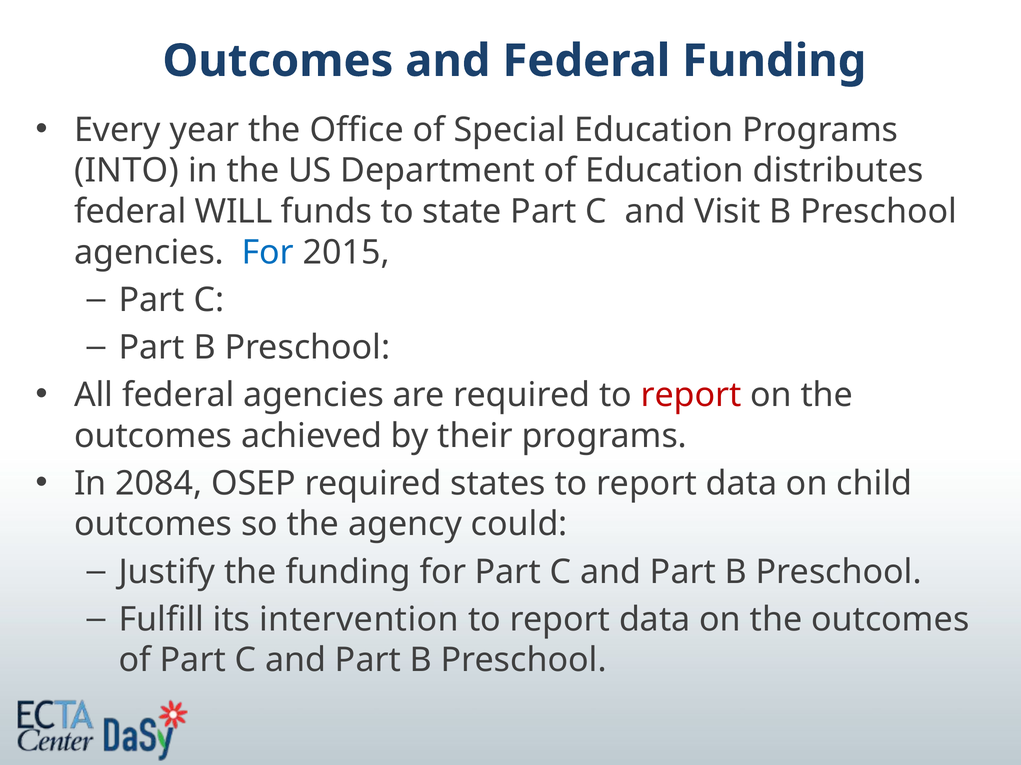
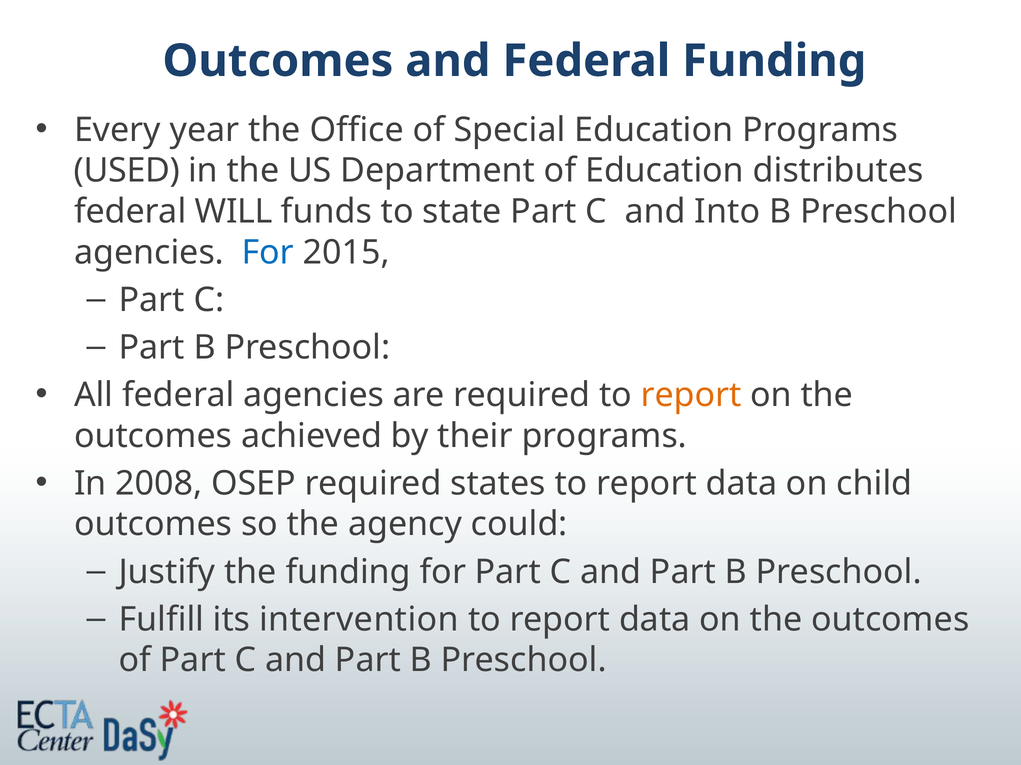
INTO: INTO -> USED
Visit: Visit -> Into
report at (691, 395) colour: red -> orange
2084: 2084 -> 2008
